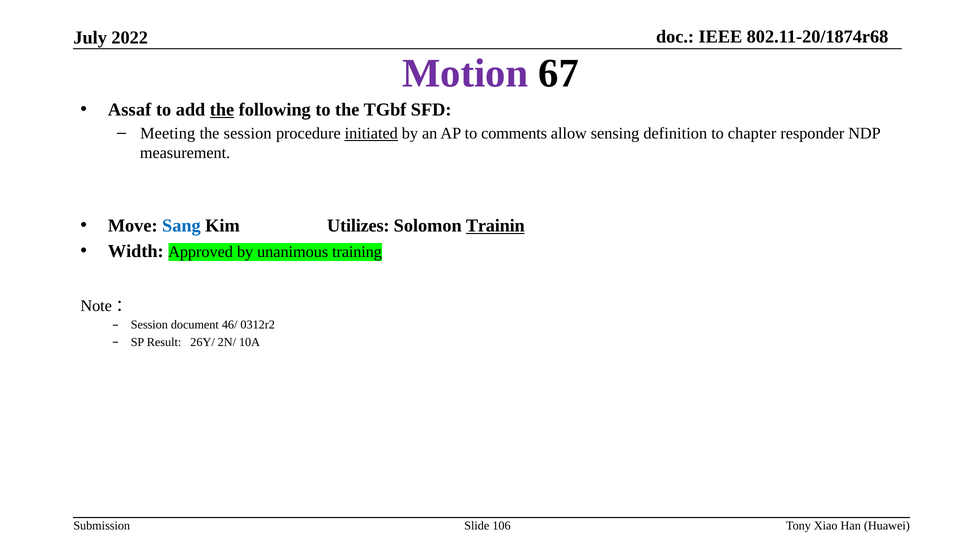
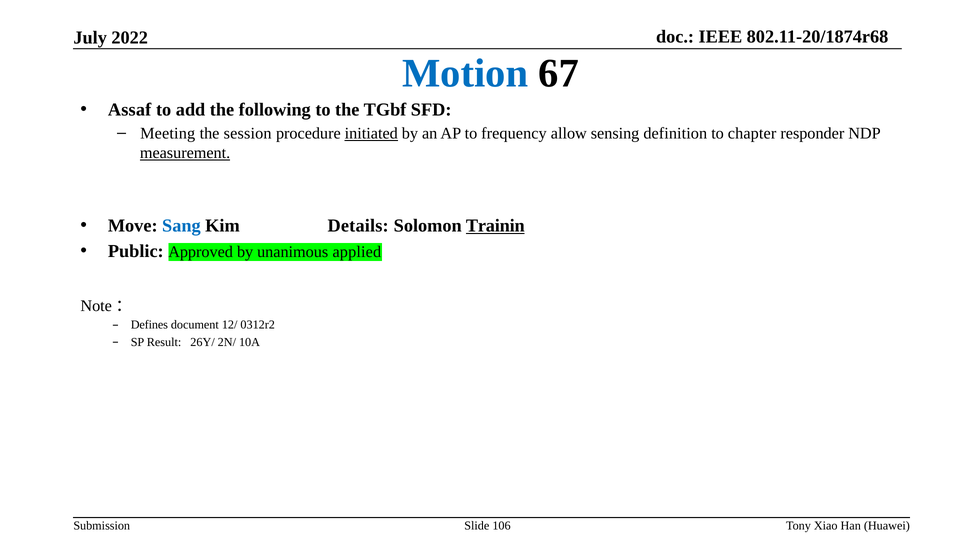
Motion colour: purple -> blue
the at (222, 110) underline: present -> none
comments: comments -> frequency
measurement underline: none -> present
Utilizes: Utilizes -> Details
Width: Width -> Public
training: training -> applied
Session at (149, 325): Session -> Defines
46/: 46/ -> 12/
